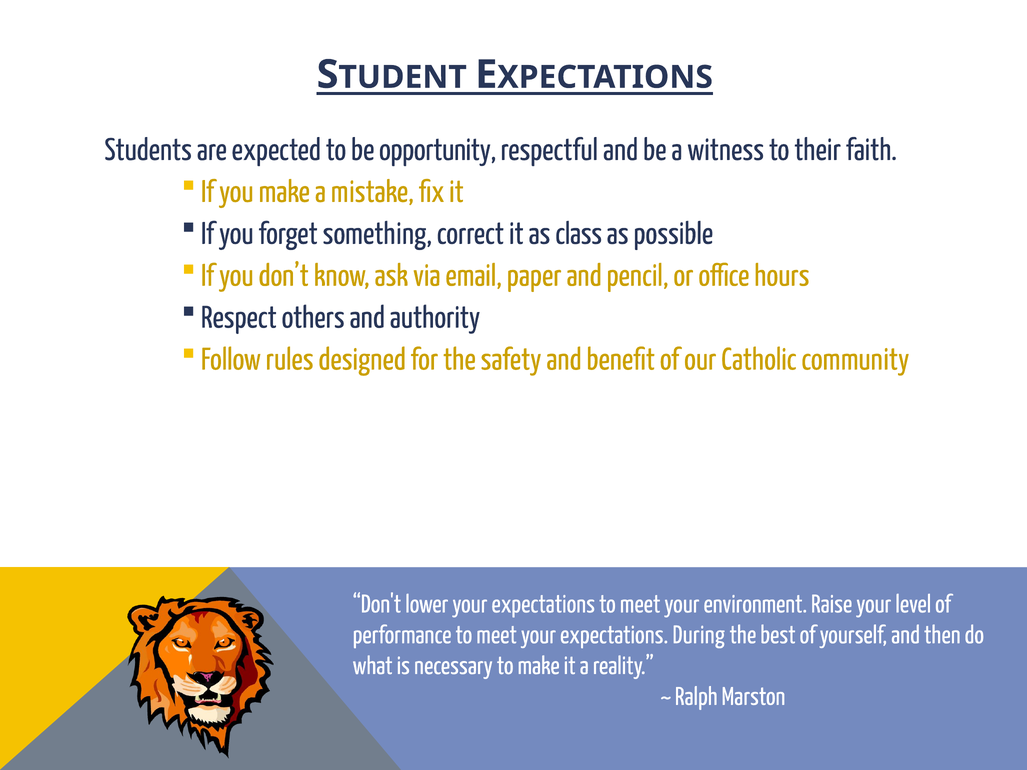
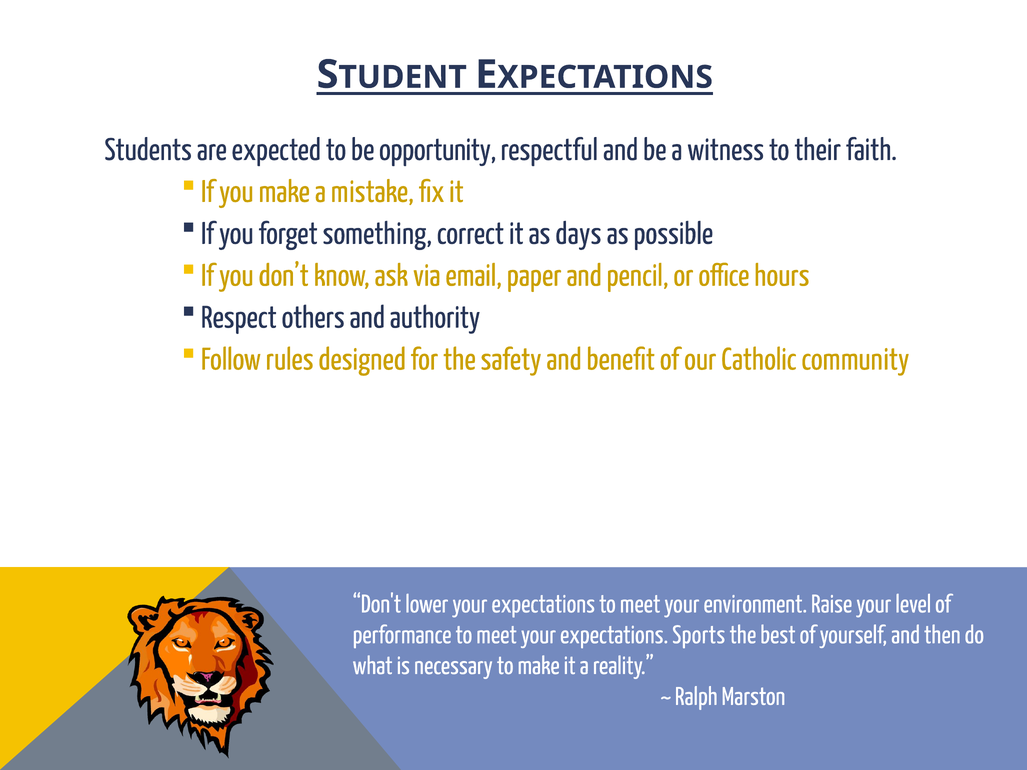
class: class -> days
During: During -> Sports
